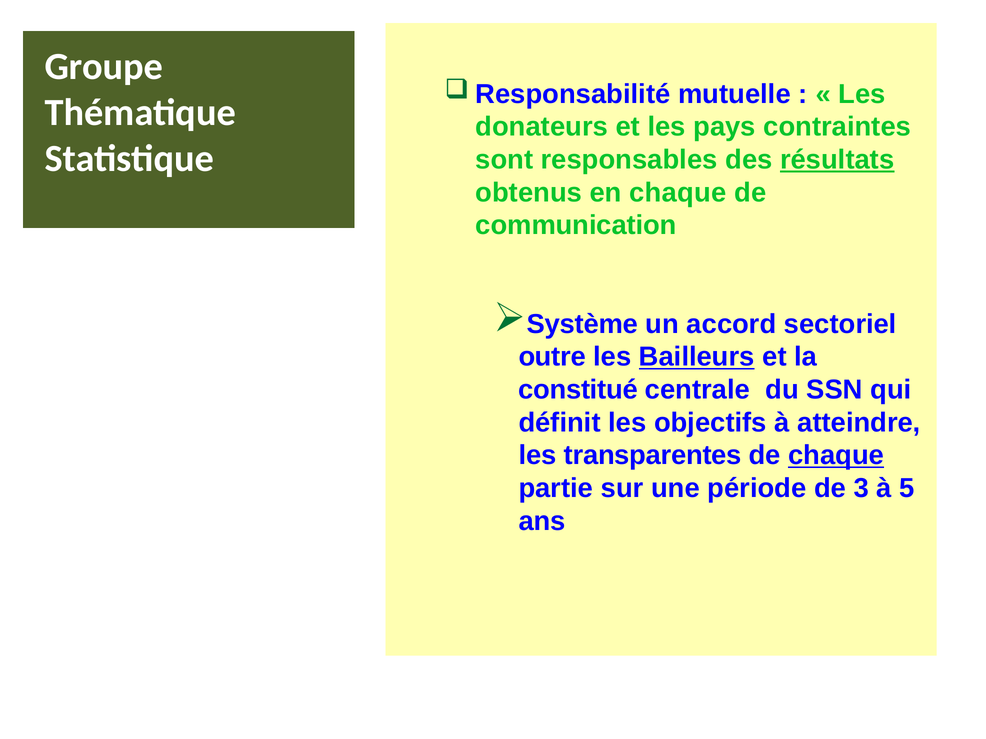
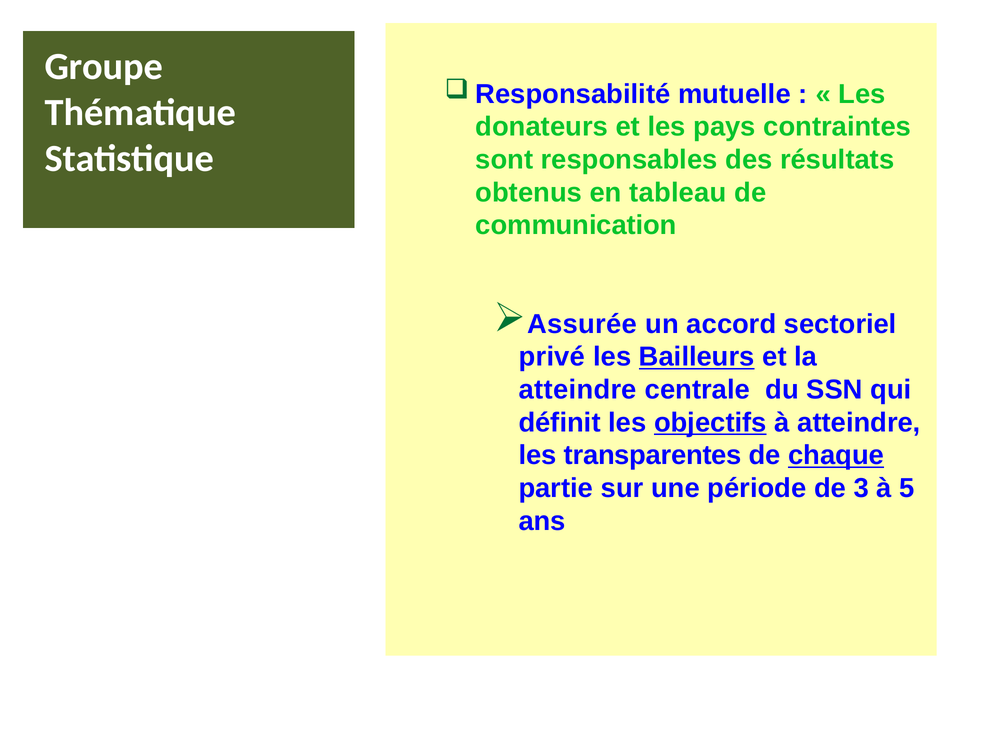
résultats underline: present -> none
en chaque: chaque -> tableau
Système: Système -> Assurée
outre: outre -> privé
constitué at (578, 390): constitué -> atteindre
objectifs underline: none -> present
